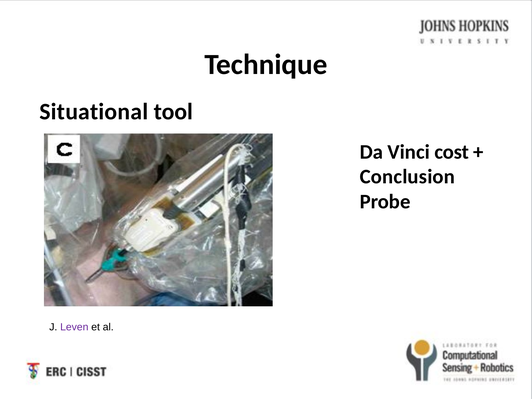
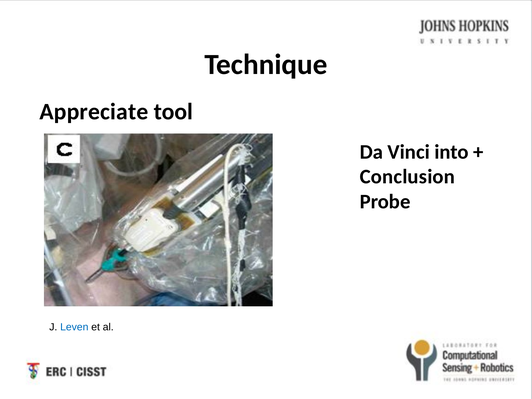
Situational: Situational -> Appreciate
cost: cost -> into
Leven colour: purple -> blue
